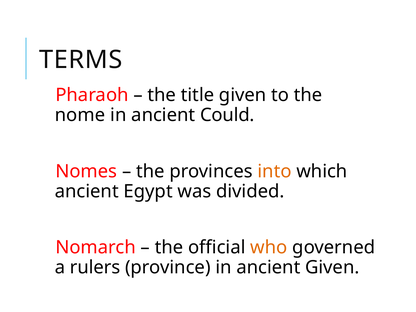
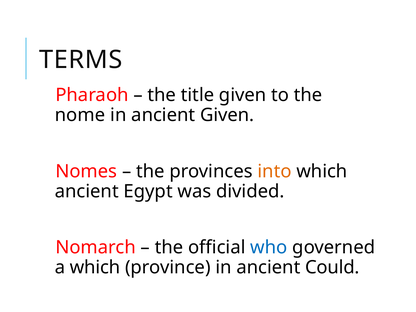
ancient Could: Could -> Given
who colour: orange -> blue
a rulers: rulers -> which
ancient Given: Given -> Could
